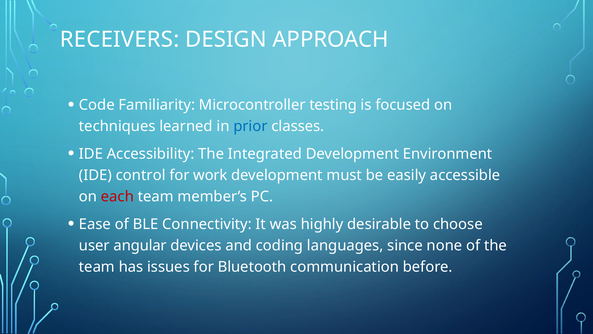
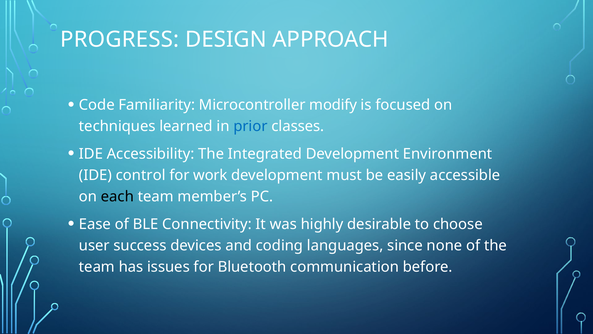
RECEIVERS: RECEIVERS -> PROGRESS
testing: testing -> modify
each colour: red -> black
angular: angular -> success
